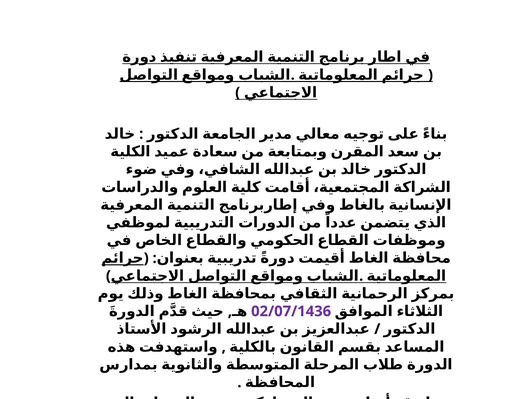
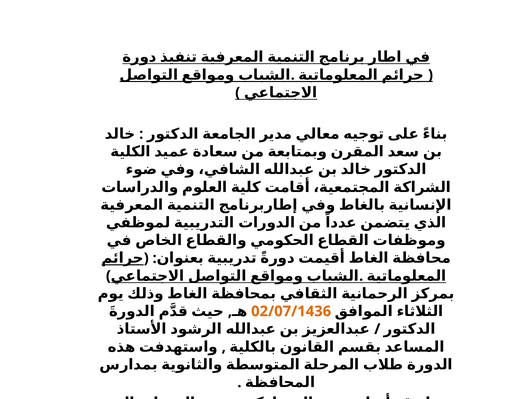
02/07/1436 colour: purple -> orange
